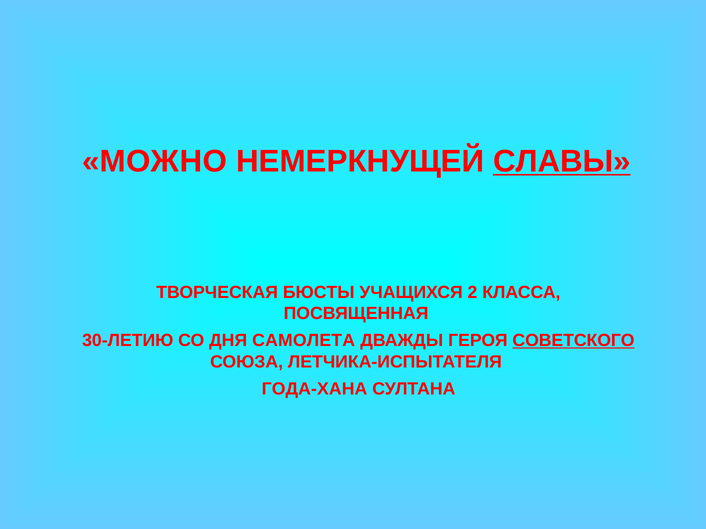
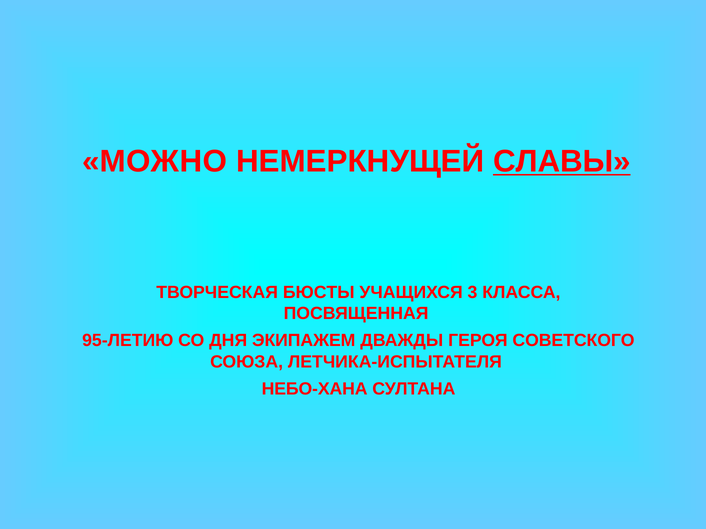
2: 2 -> 3
30-ЛЕТИЮ: 30-ЛЕТИЮ -> 95-ЛЕТИЮ
САМОЛЕТА: САМОЛЕТА -> ЭКИПАЖЕМ
СОВЕТСКОГО underline: present -> none
ГОДА-ХАНА: ГОДА-ХАНА -> НЕБО-ХАНА
